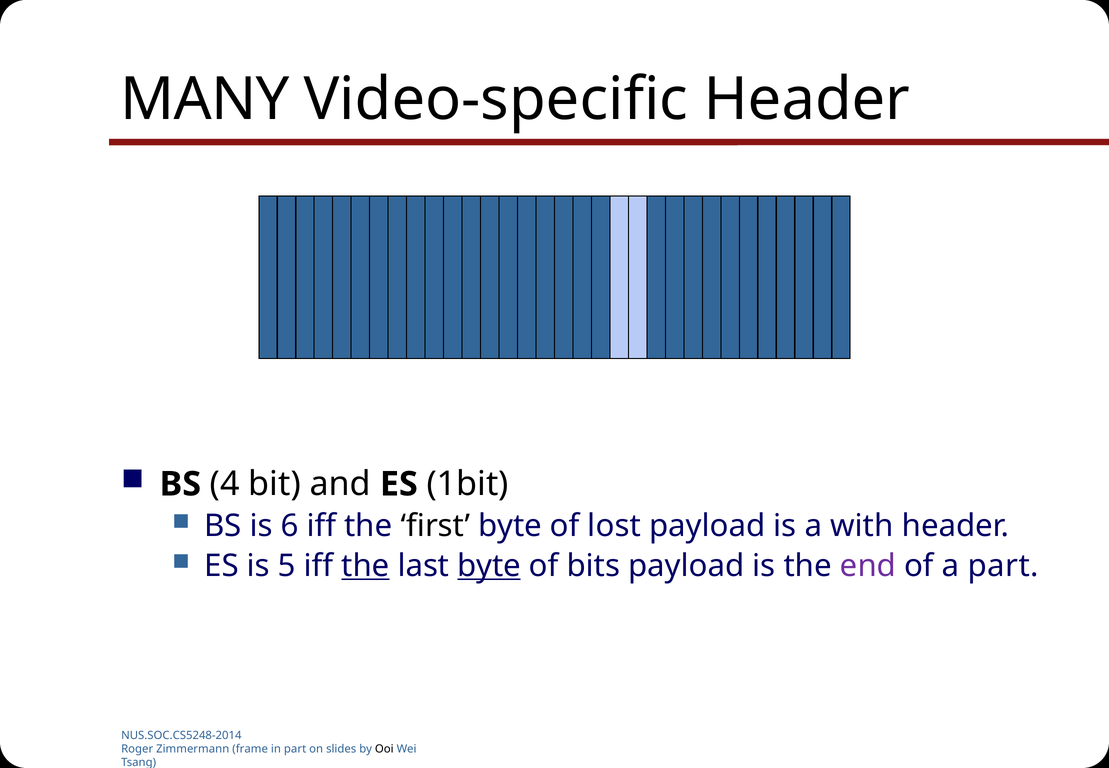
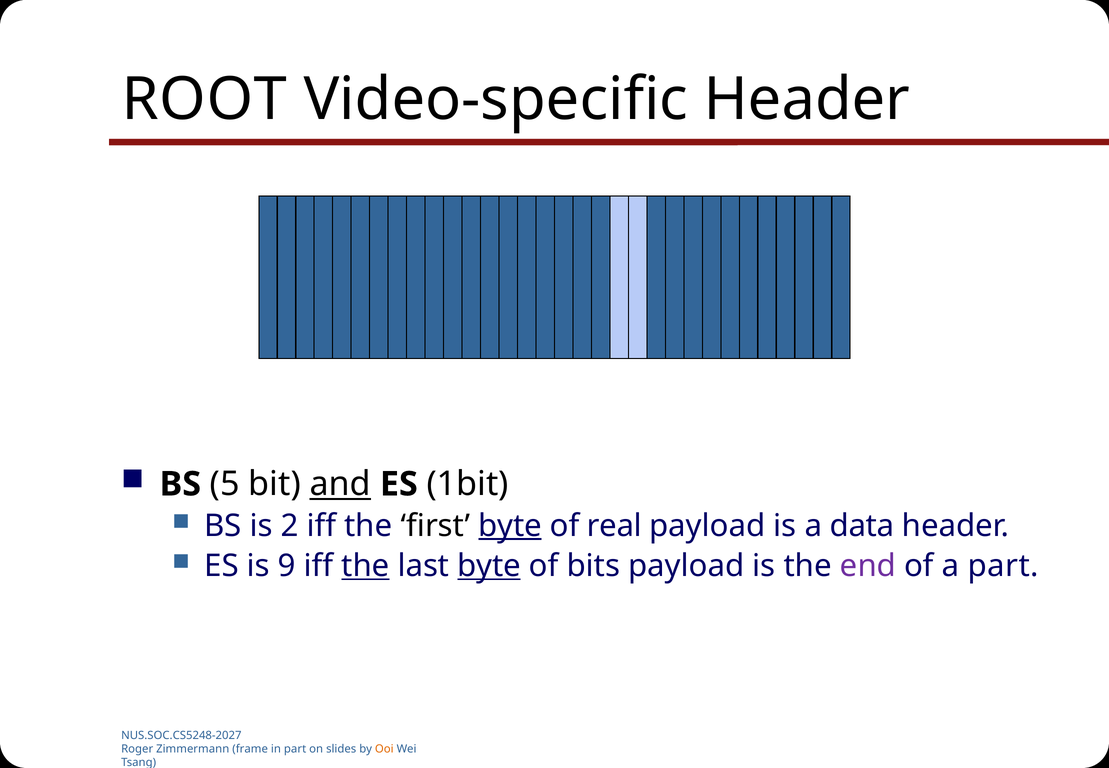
MANY: MANY -> ROOT
4: 4 -> 5
and underline: none -> present
6: 6 -> 2
byte at (510, 526) underline: none -> present
lost: lost -> real
with: with -> data
5: 5 -> 9
NUS.SOC.CS5248-2014: NUS.SOC.CS5248-2014 -> NUS.SOC.CS5248-2027
Ooi colour: black -> orange
